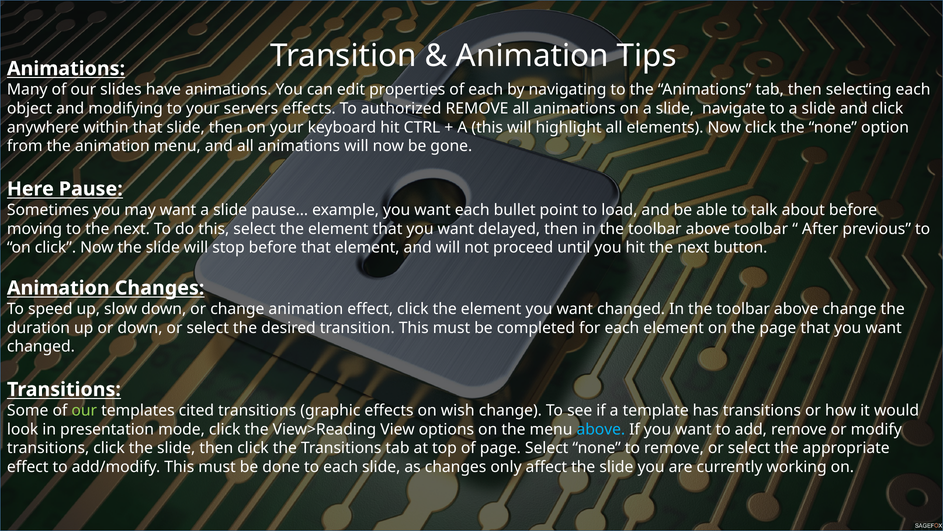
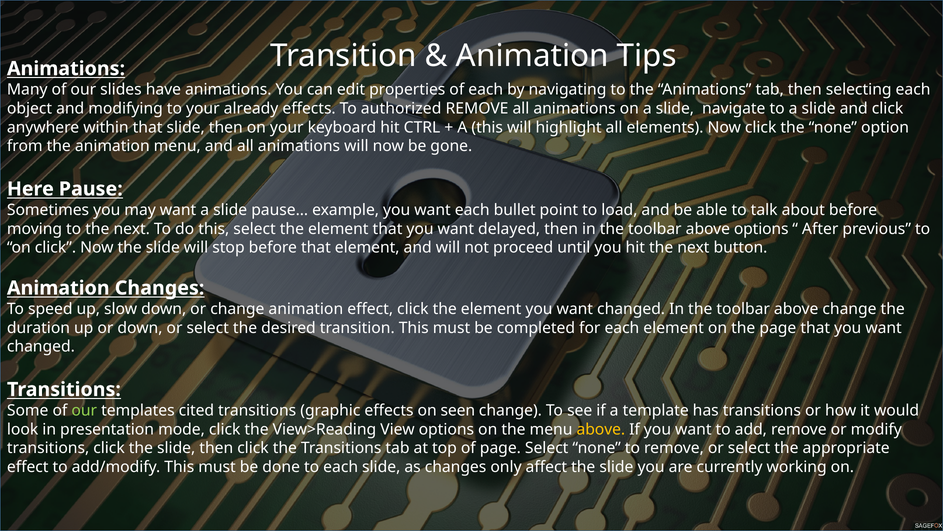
servers: servers -> already
above toolbar: toolbar -> options
wish: wish -> seen
above at (601, 429) colour: light blue -> yellow
